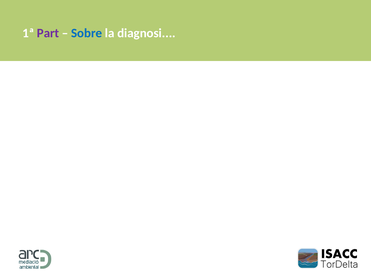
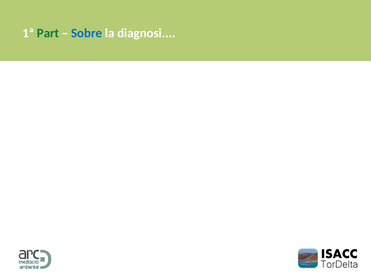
Part colour: purple -> green
